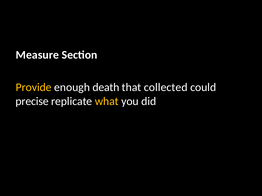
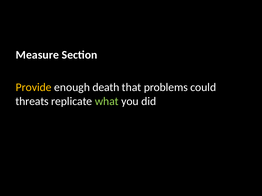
collected: collected -> problems
precise: precise -> threats
what colour: yellow -> light green
